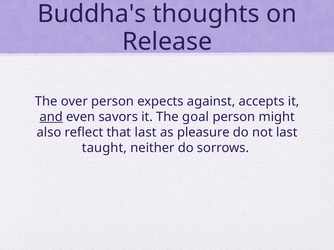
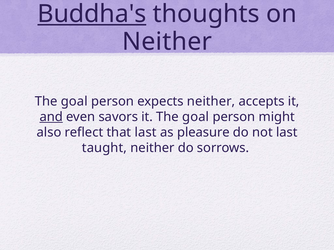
Buddha's underline: none -> present
Release at (167, 42): Release -> Neither
over at (74, 101): over -> goal
expects against: against -> neither
